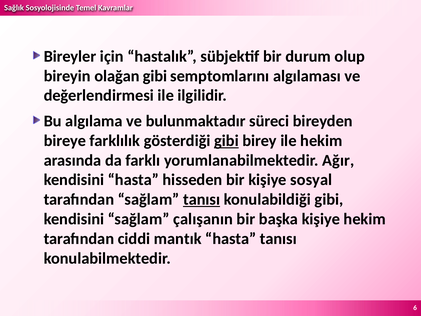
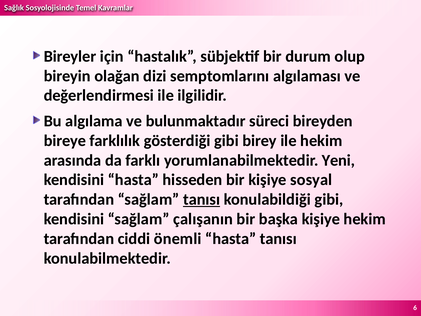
olağan gibi: gibi -> dizi
gibi at (226, 141) underline: present -> none
Ağır: Ağır -> Yeni
mantık: mantık -> önemli
